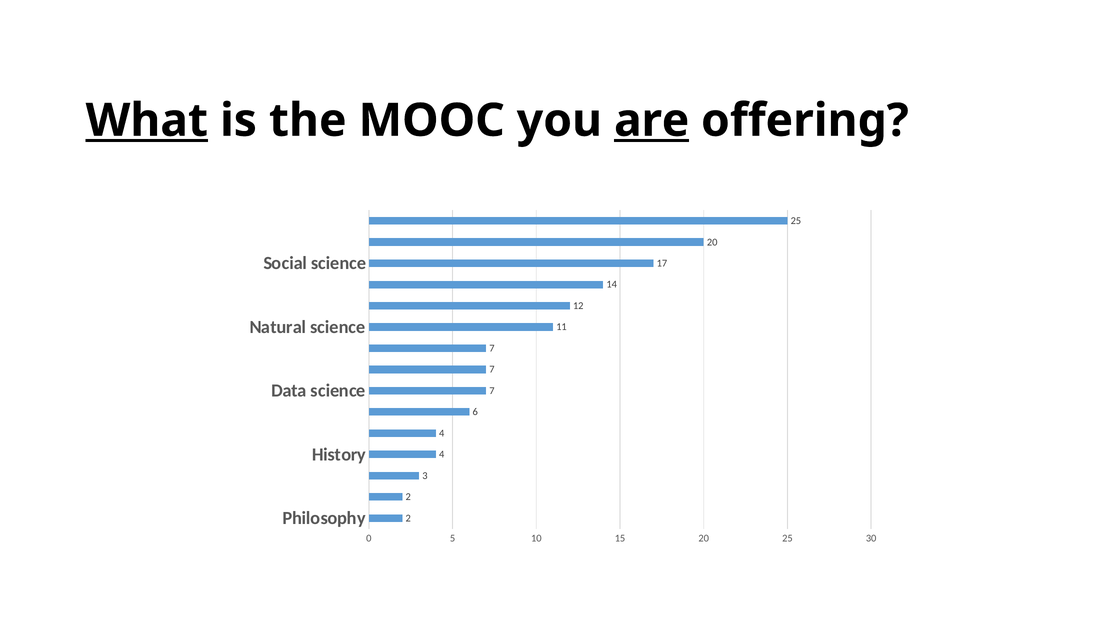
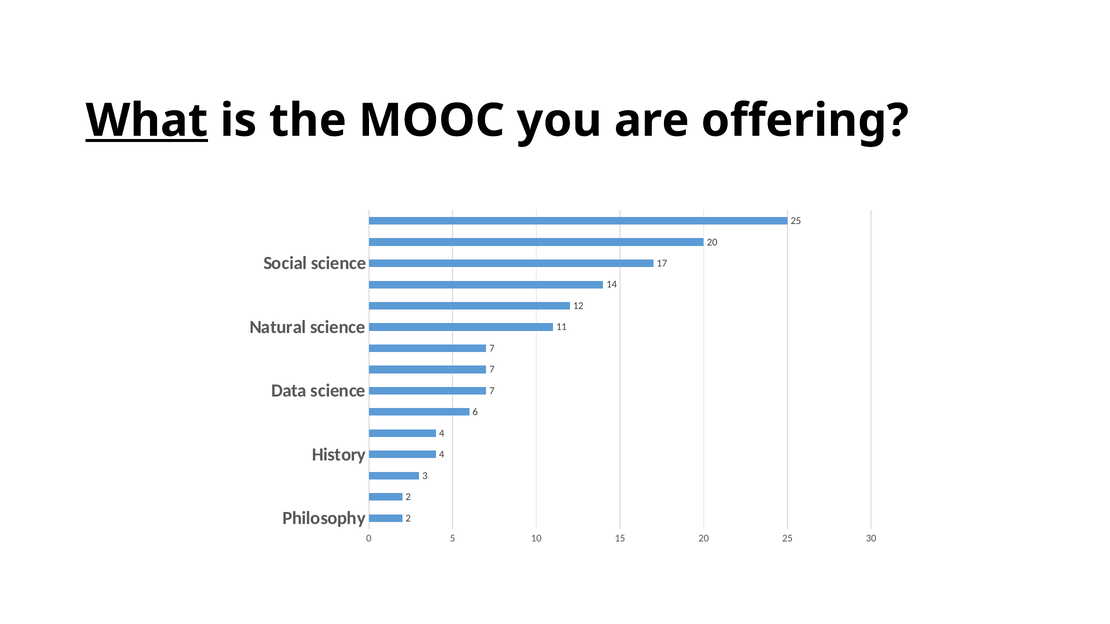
are underline: present -> none
